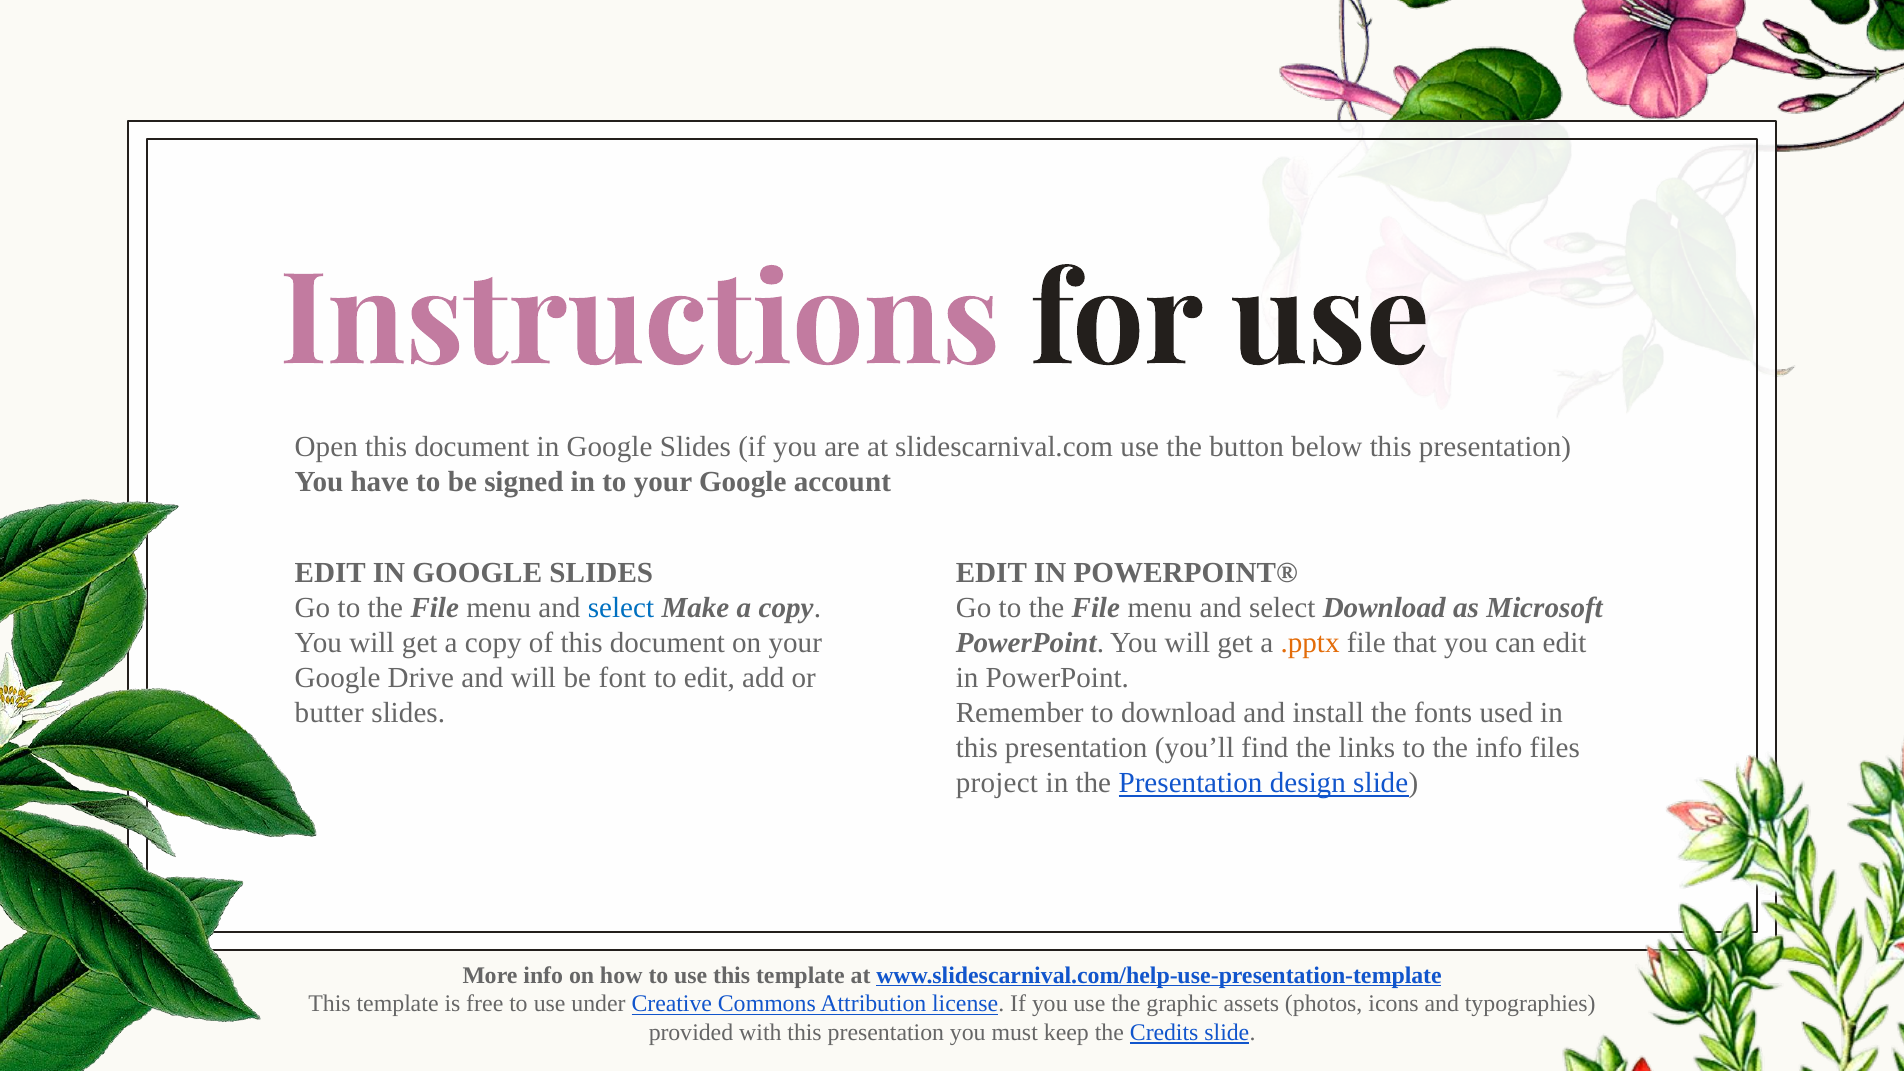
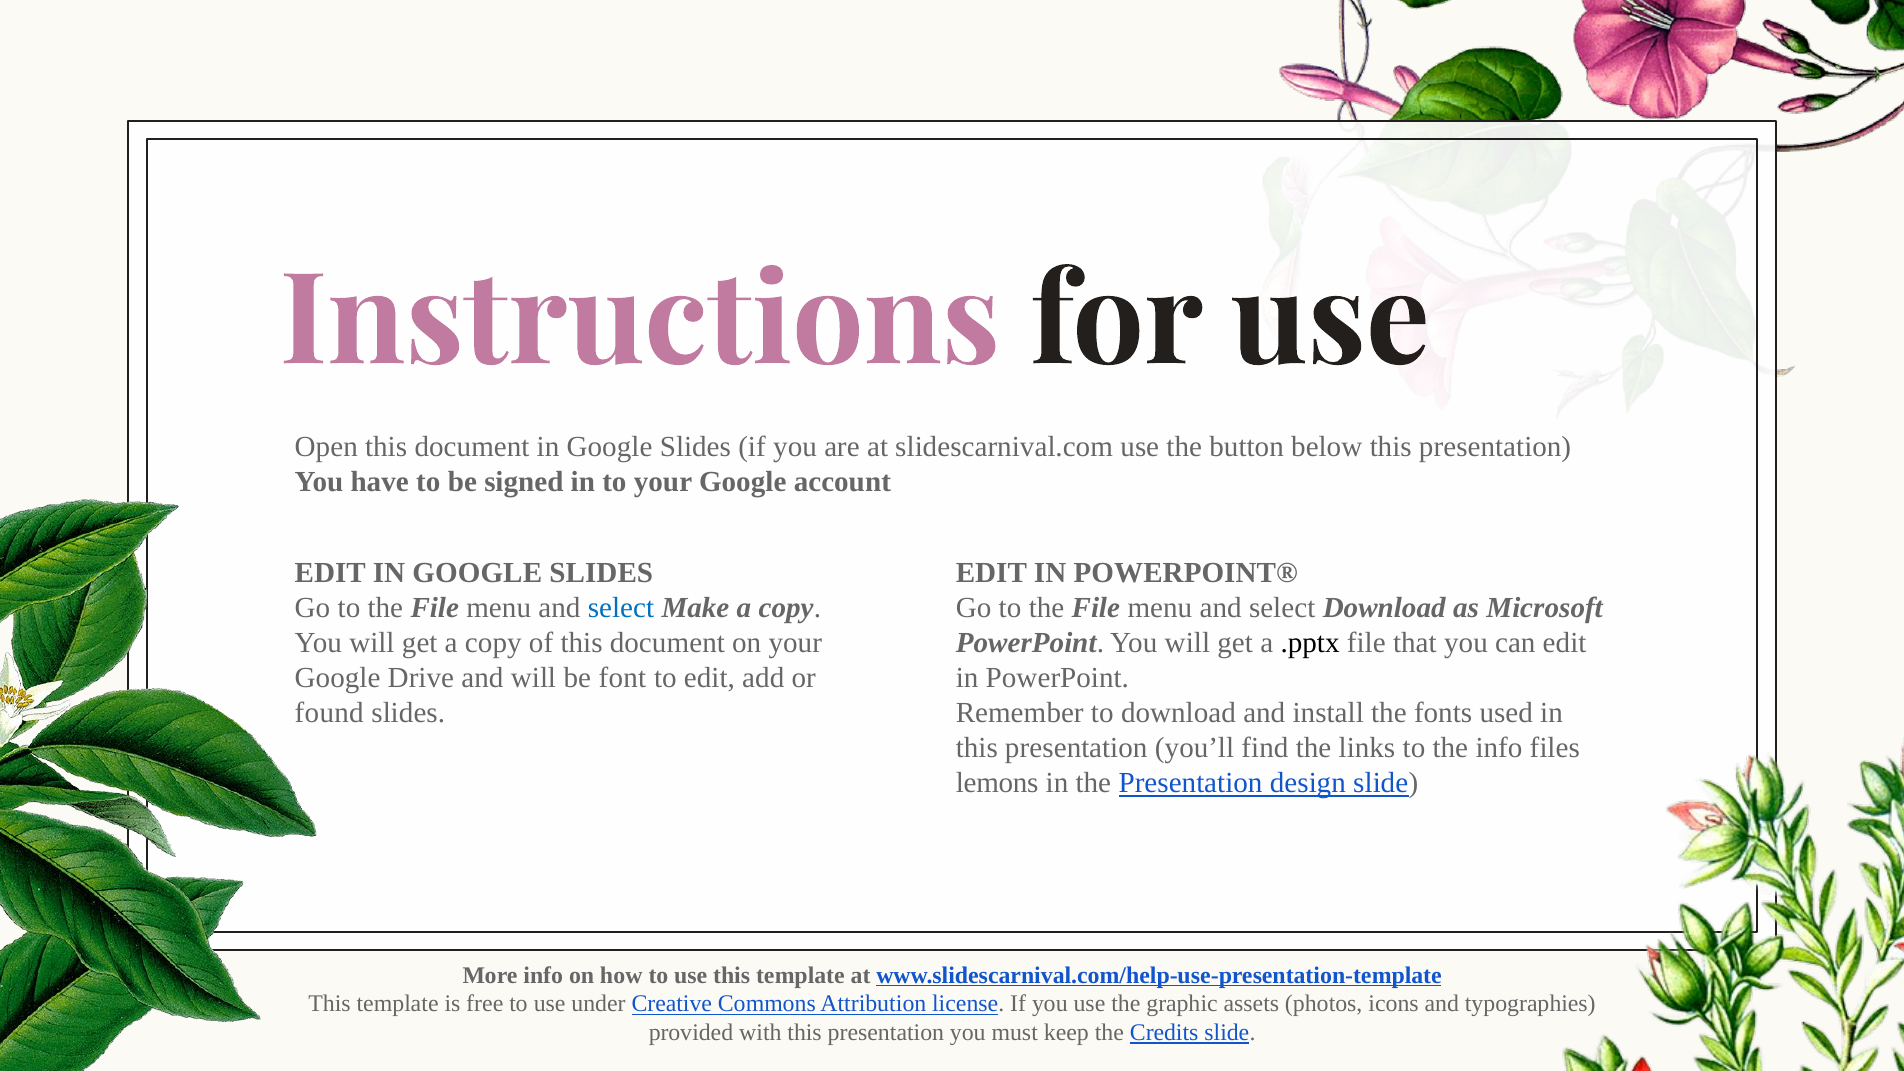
.pptx colour: orange -> black
butter: butter -> found
project: project -> lemons
